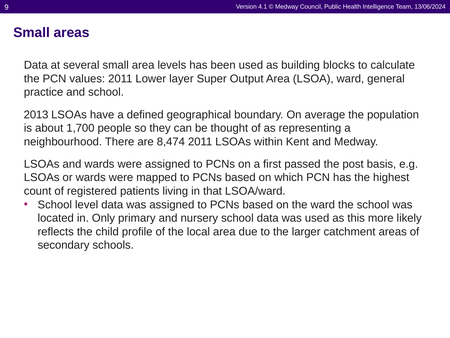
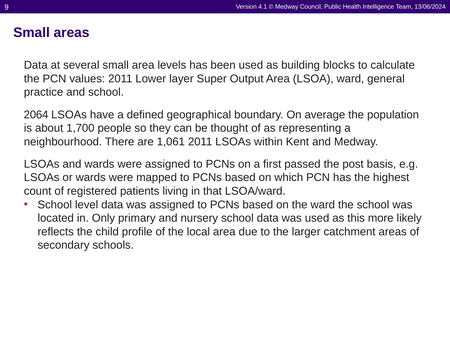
2013: 2013 -> 2064
8,474: 8,474 -> 1,061
